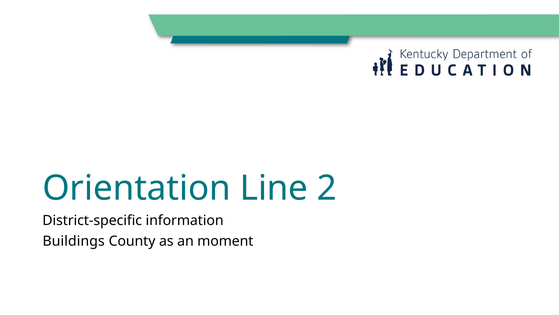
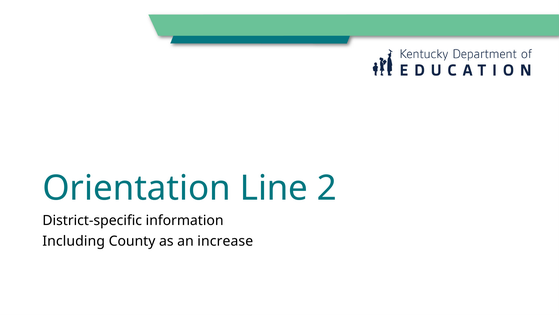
Buildings: Buildings -> Including
moment: moment -> increase
